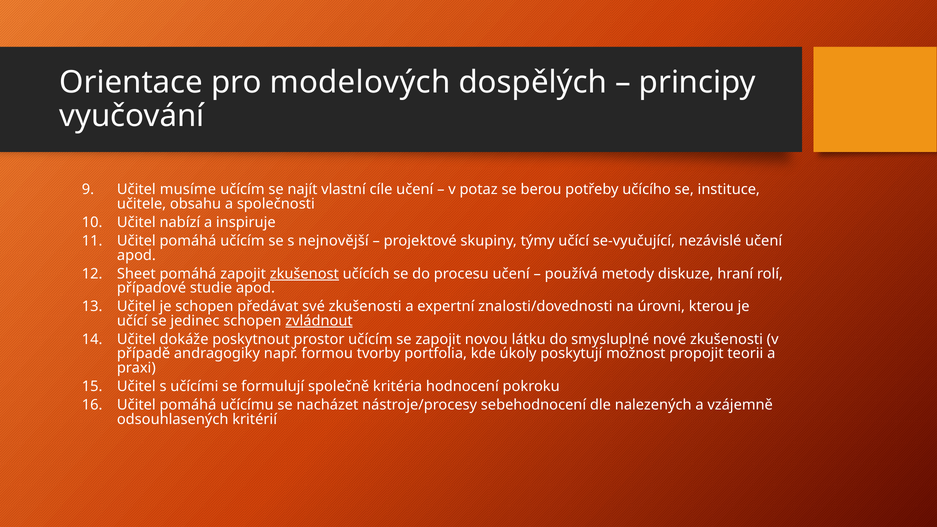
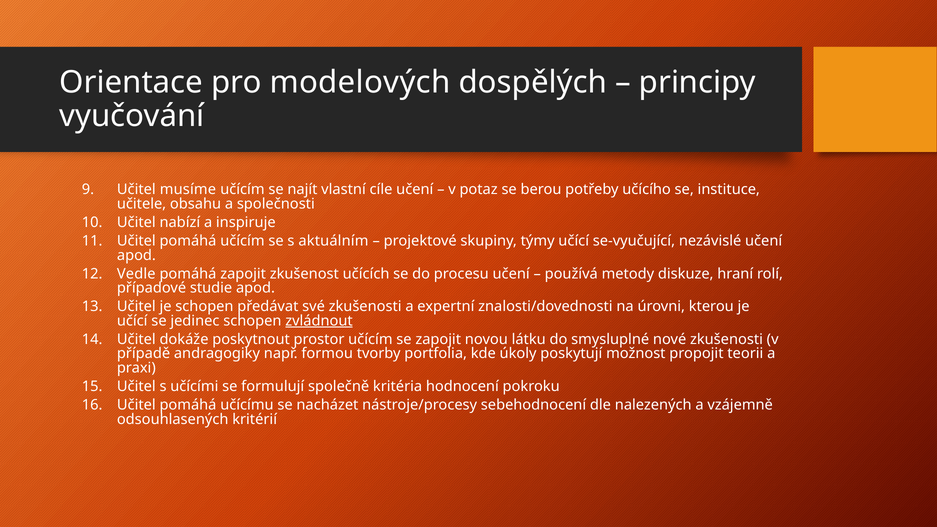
nejnovější: nejnovější -> aktuálním
Sheet: Sheet -> Vedle
zkušenost underline: present -> none
